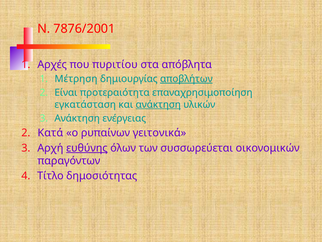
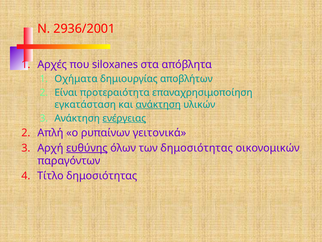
7876/2001: 7876/2001 -> 2936/2001
πυριτίου: πυριτίου -> siloxanes
Μέτρηση: Μέτρηση -> Οχήματα
αποβλήτων underline: present -> none
ενέργειας underline: none -> present
Κατά: Κατά -> Απλή
των συσσωρεύεται: συσσωρεύεται -> δημοσιότητας
